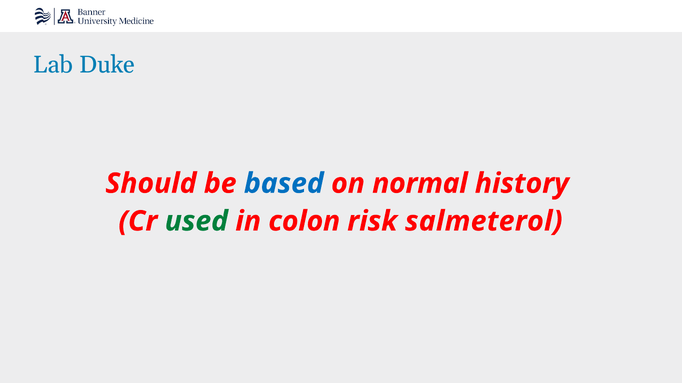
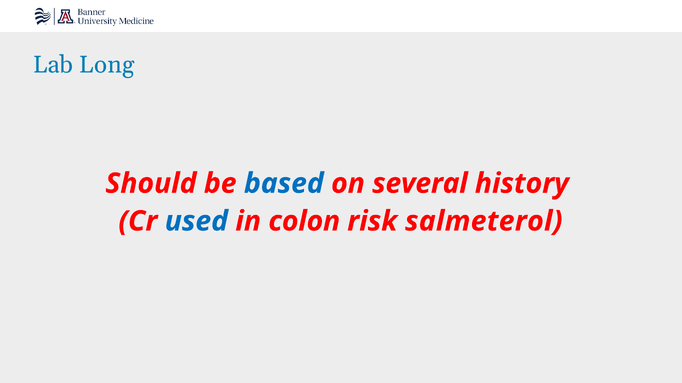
Duke: Duke -> Long
normal: normal -> several
used colour: green -> blue
